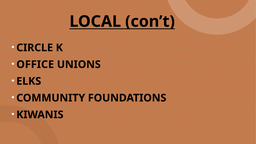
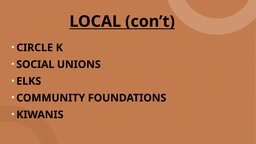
OFFICE: OFFICE -> SOCIAL
